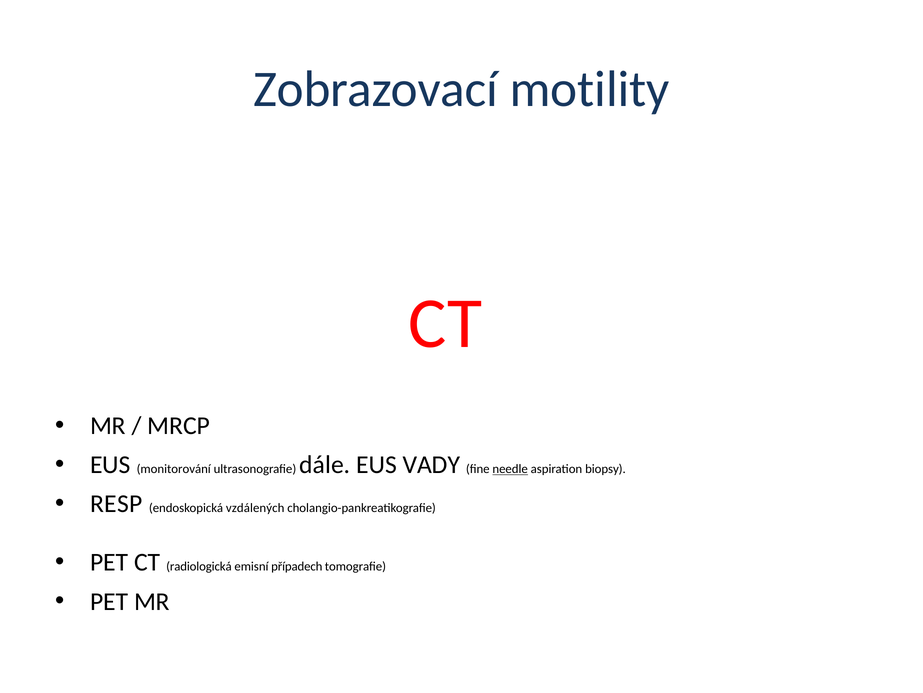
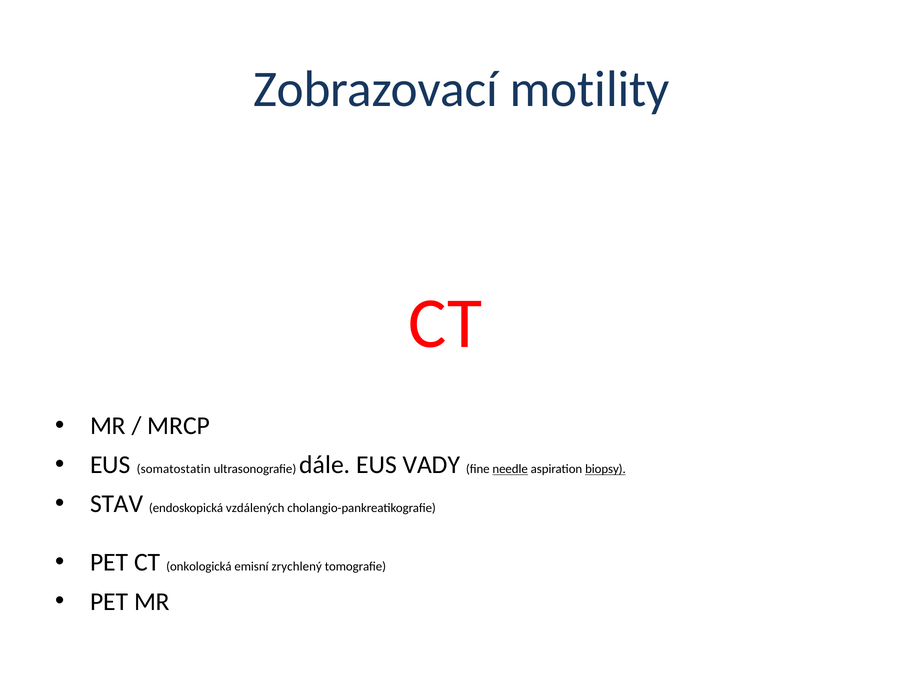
monitorování: monitorování -> somatostatin
biopsy underline: none -> present
RESP: RESP -> STAV
radiologická: radiologická -> onkologická
případech: případech -> zrychlený
